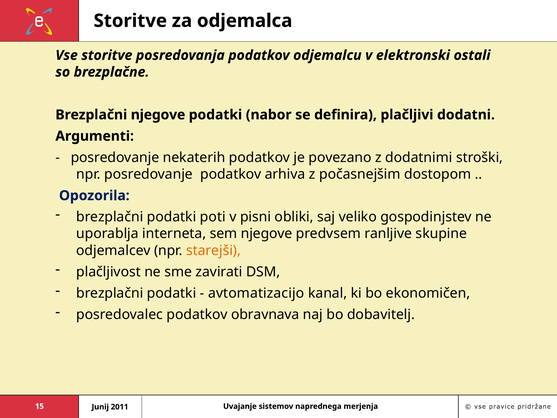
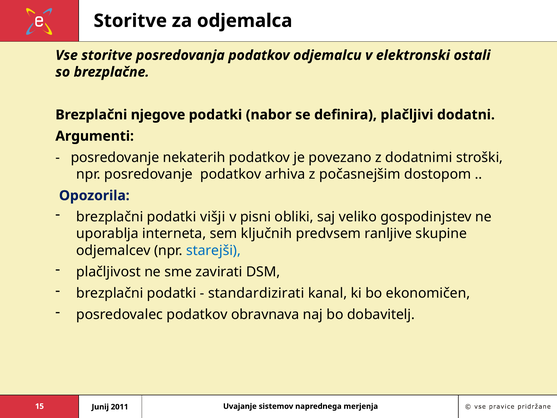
poti: poti -> višji
sem njegove: njegove -> ključnih
starejši colour: orange -> blue
avtomatizacijo: avtomatizacijo -> standardizirati
